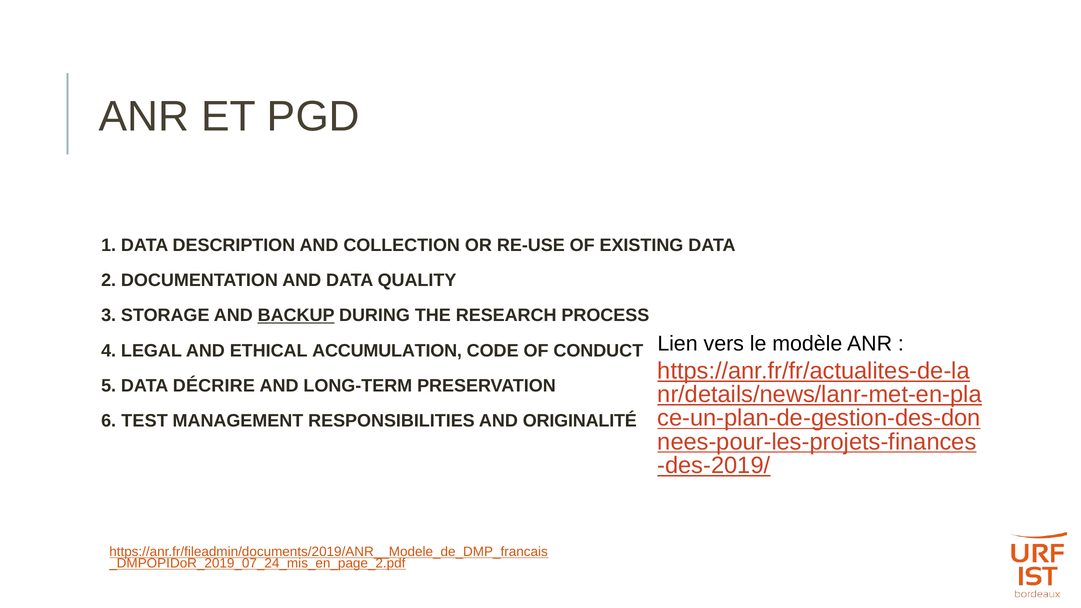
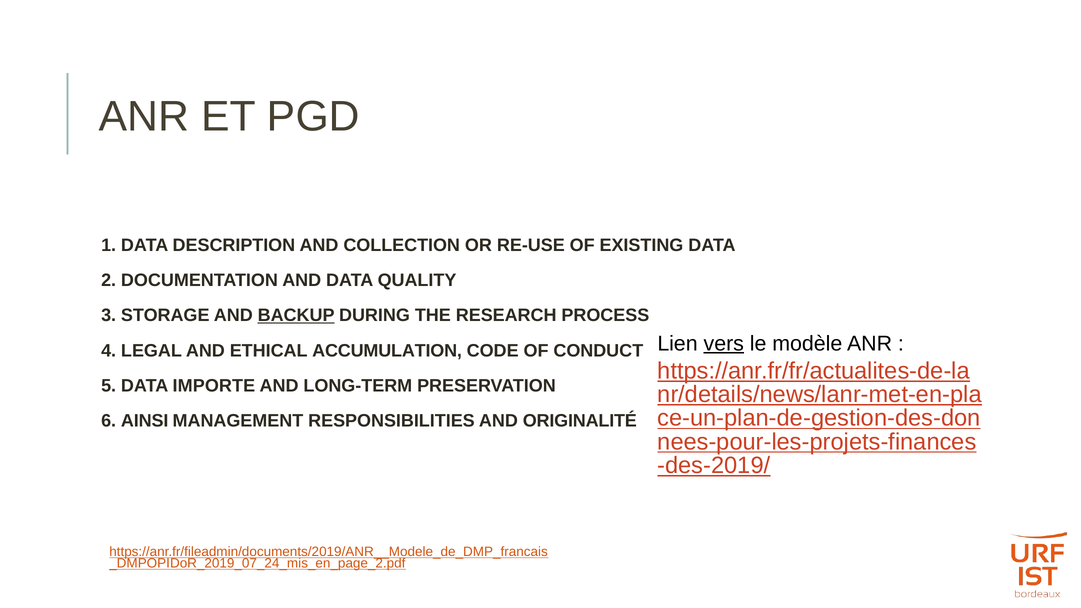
vers underline: none -> present
DÉCRIRE: DÉCRIRE -> IMPORTE
TEST: TEST -> AINSI
